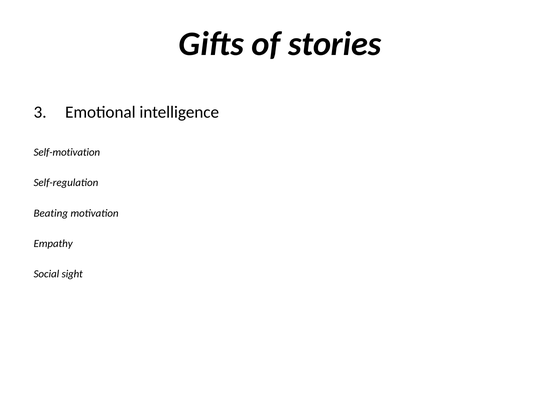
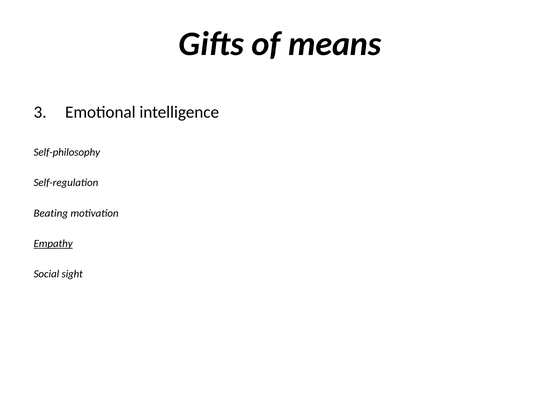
stories: stories -> means
Self-motivation: Self-motivation -> Self-philosophy
Empathy underline: none -> present
